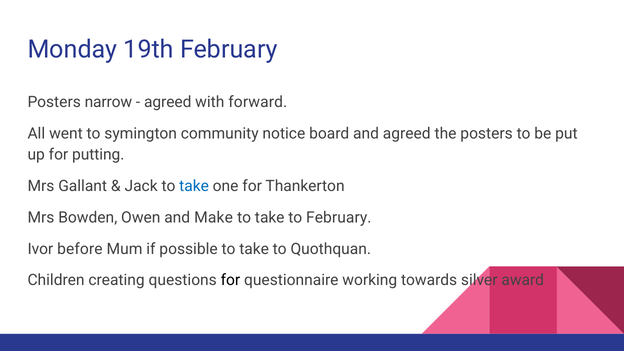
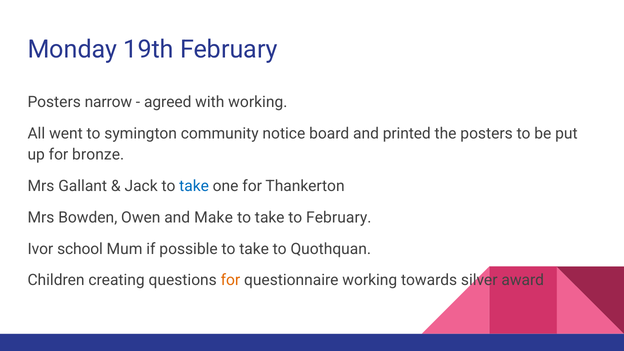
with forward: forward -> working
and agreed: agreed -> printed
putting: putting -> bronze
before: before -> school
for at (230, 280) colour: black -> orange
